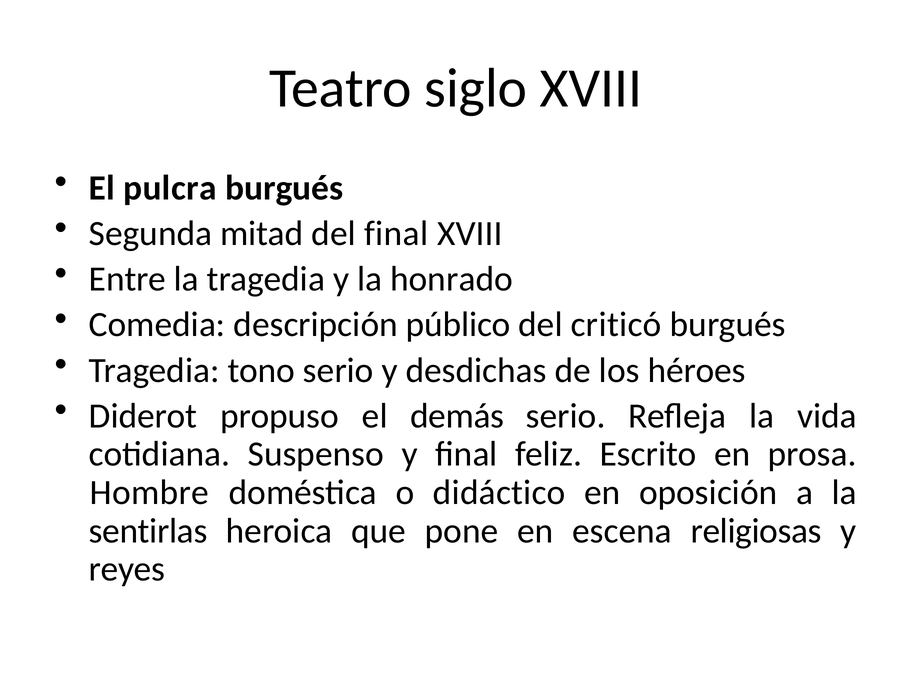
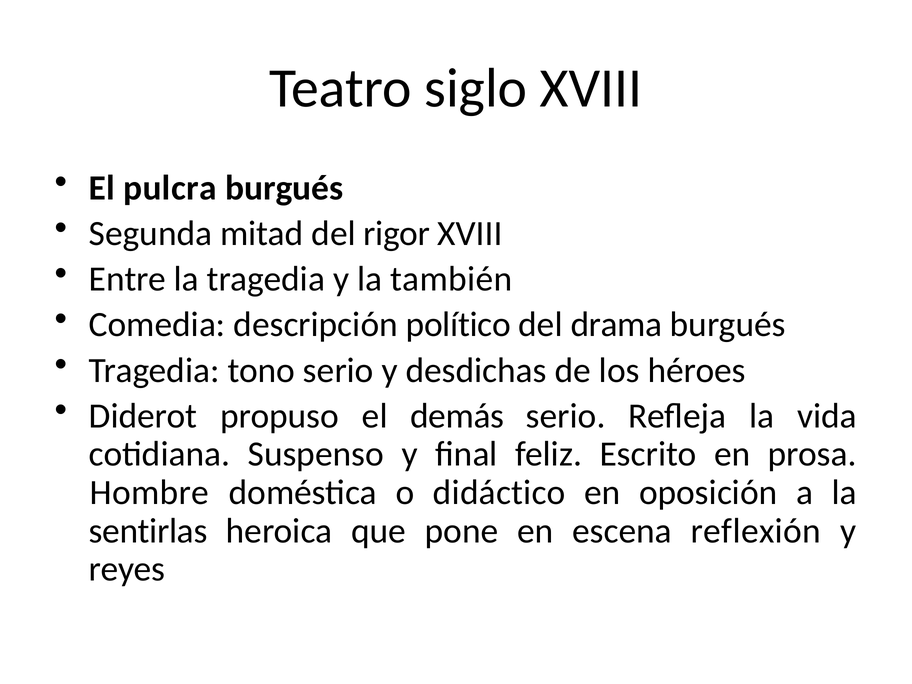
del final: final -> rigor
honrado: honrado -> también
público: público -> político
criticó: criticó -> drama
religiosas: religiosas -> reflexión
